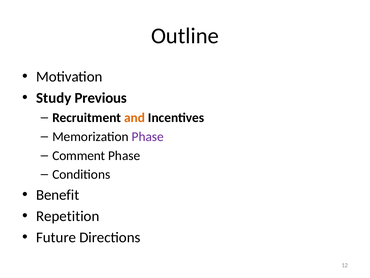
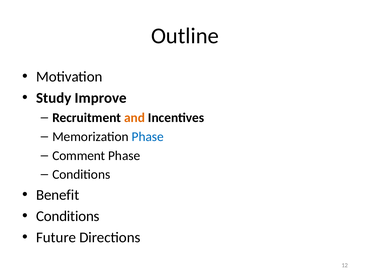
Previous: Previous -> Improve
Phase at (148, 136) colour: purple -> blue
Repetition at (68, 216): Repetition -> Conditions
